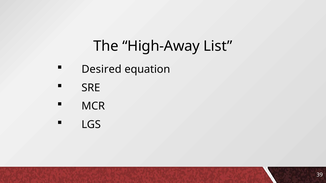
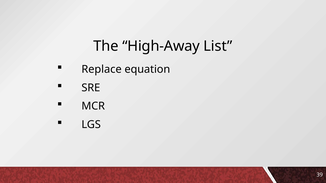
Desired: Desired -> Replace
